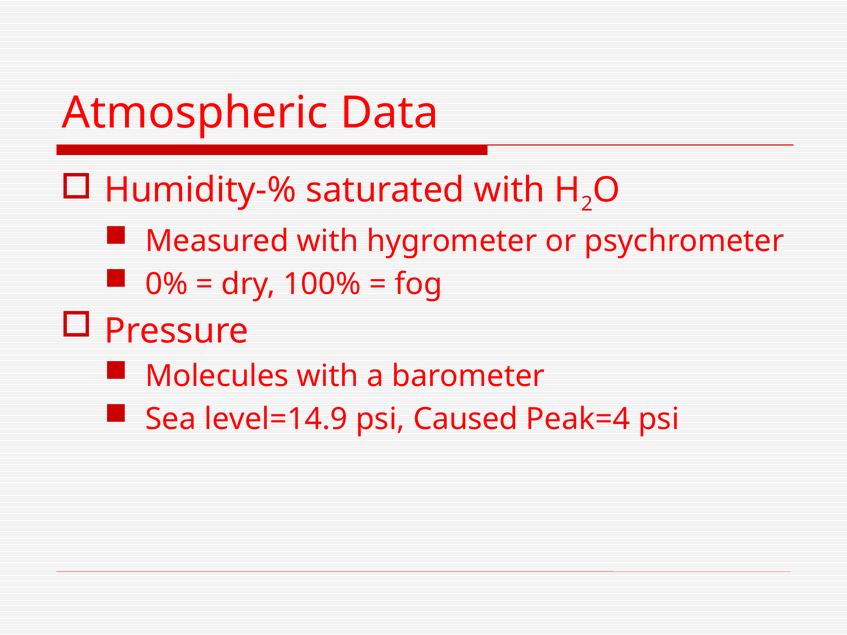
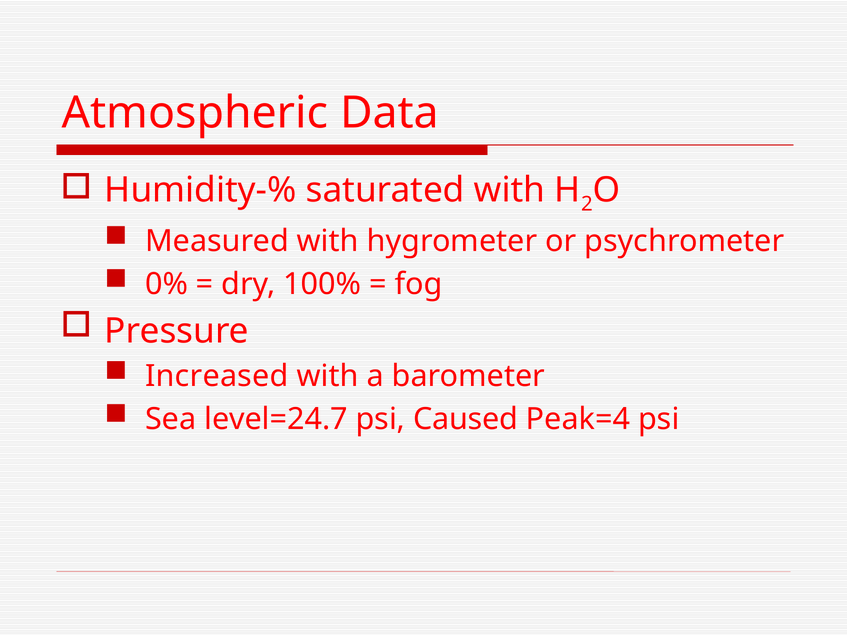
Molecules: Molecules -> Increased
level=14.9: level=14.9 -> level=24.7
